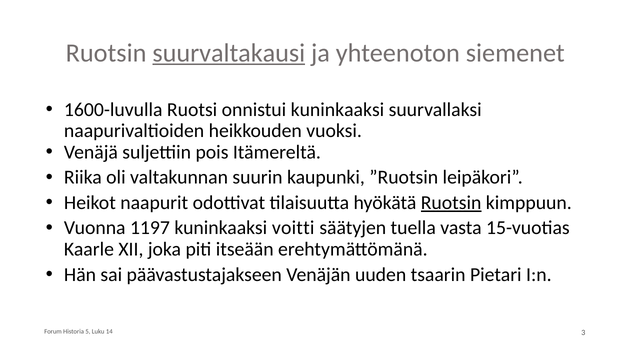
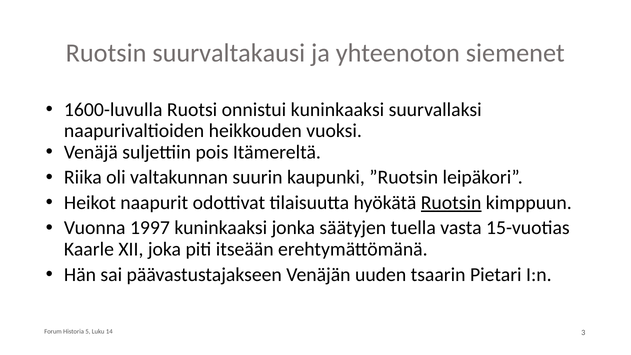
suurvaltakausi underline: present -> none
1197: 1197 -> 1997
voitti: voitti -> jonka
